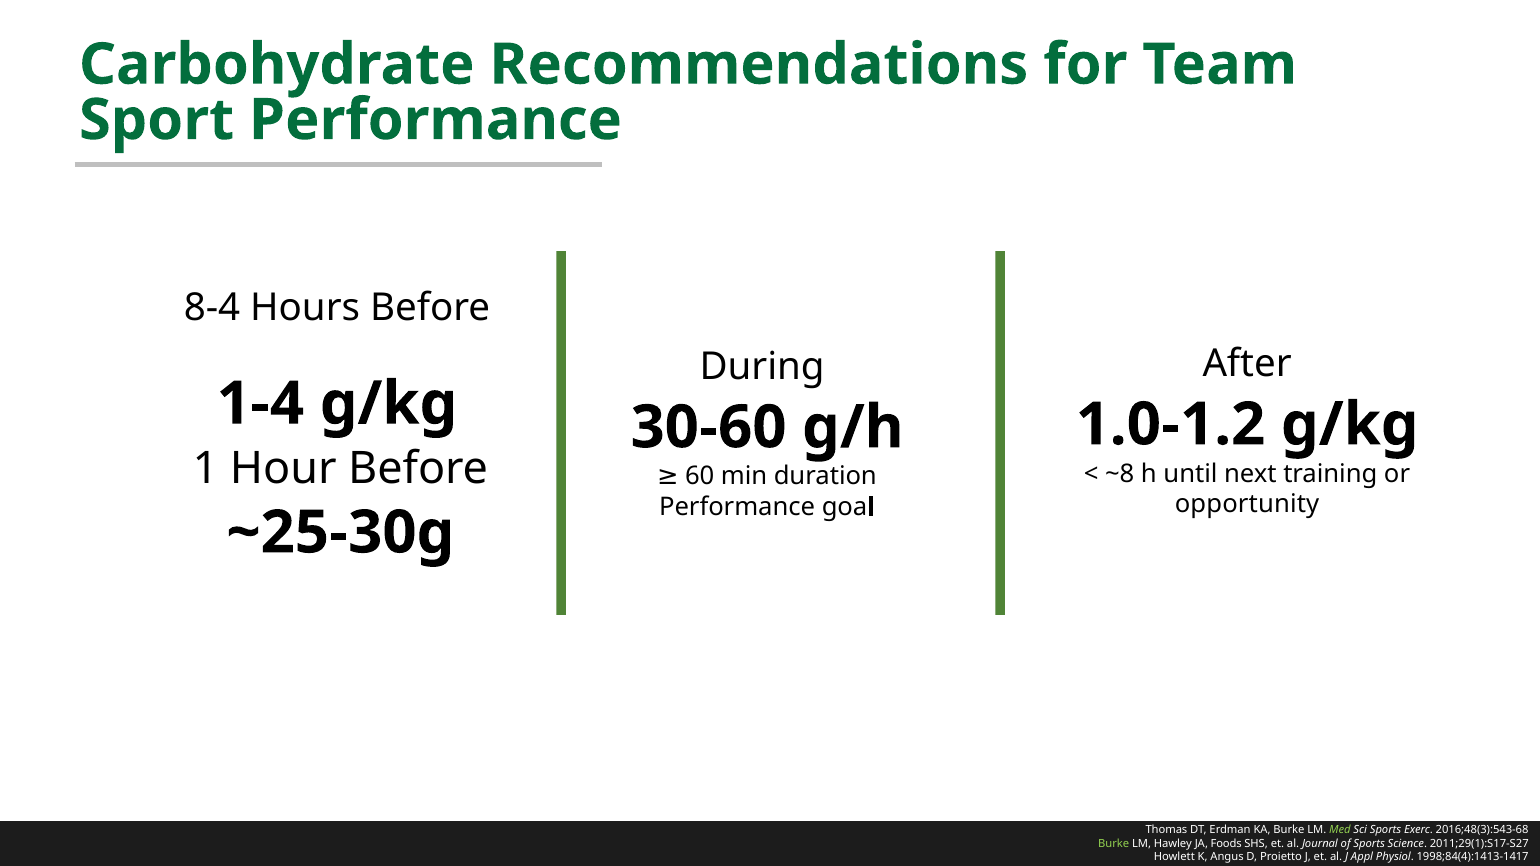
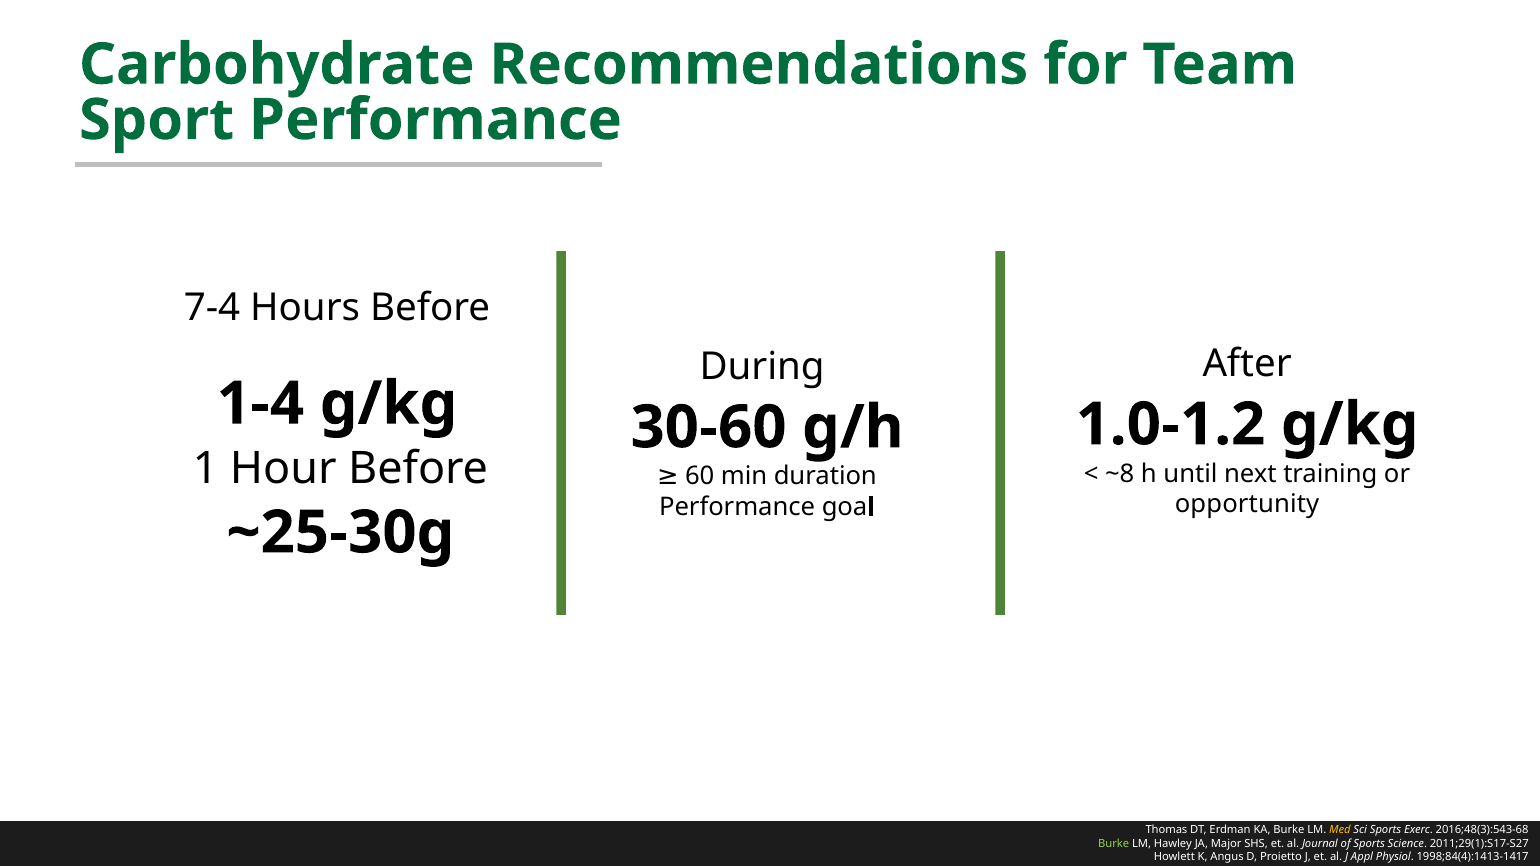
8-4: 8-4 -> 7-4
Med colour: light green -> yellow
Foods: Foods -> Major
